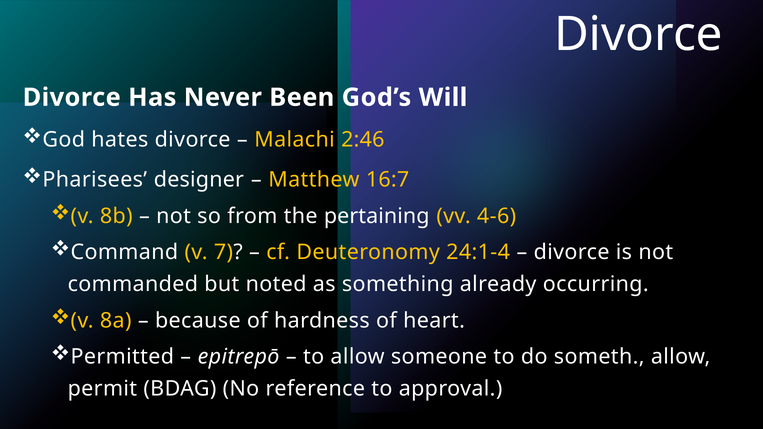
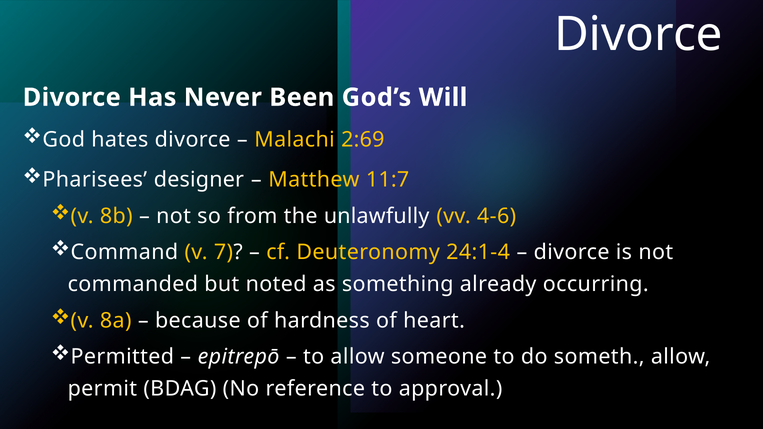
2:46: 2:46 -> 2:69
16:7: 16:7 -> 11:7
pertaining: pertaining -> unlawfully
